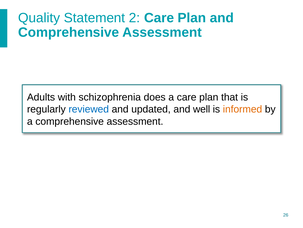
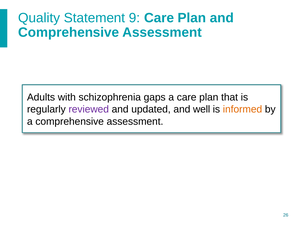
2: 2 -> 9
does: does -> gaps
reviewed colour: blue -> purple
